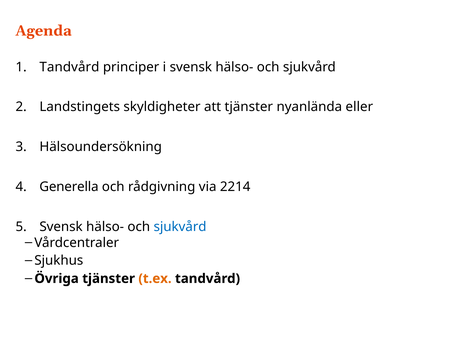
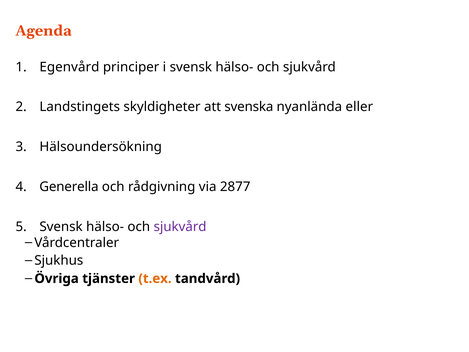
Tandvård at (69, 67): Tandvård -> Egenvård
att tjänster: tjänster -> svenska
2214: 2214 -> 2877
sjukvård at (180, 227) colour: blue -> purple
